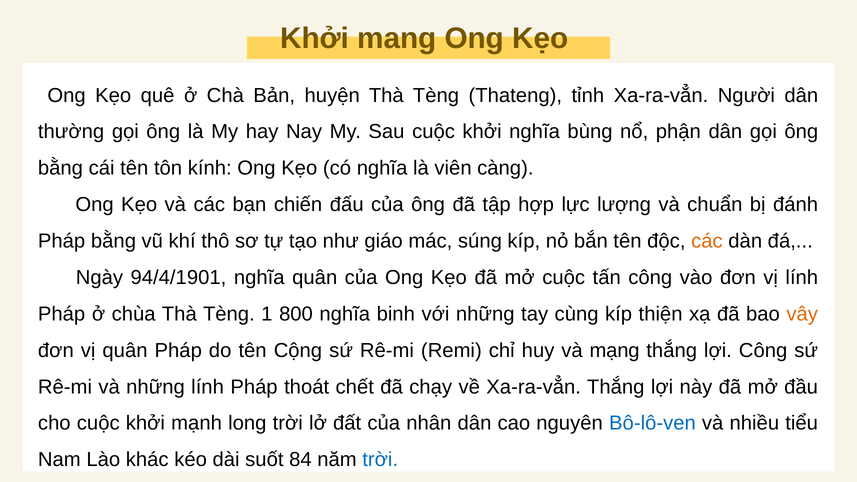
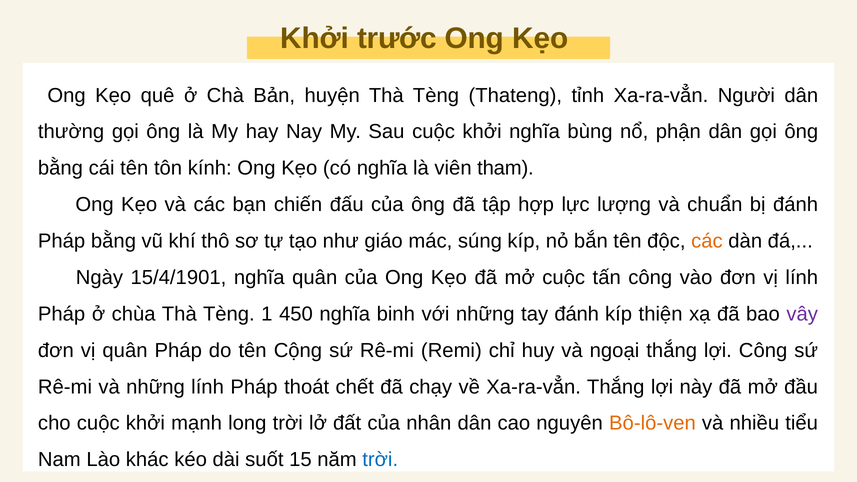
mang: mang -> trước
càng: càng -> tham
94/4/1901: 94/4/1901 -> 15/4/1901
800: 800 -> 450
tay cùng: cùng -> đánh
vây colour: orange -> purple
mạng: mạng -> ngoại
Bô-lô-ven colour: blue -> orange
84: 84 -> 15
